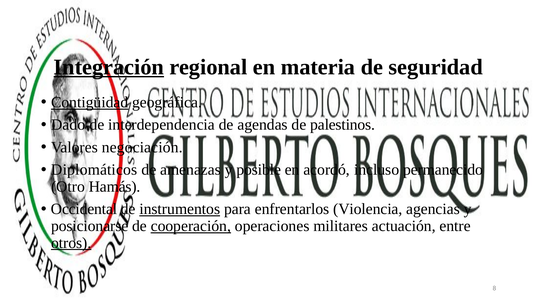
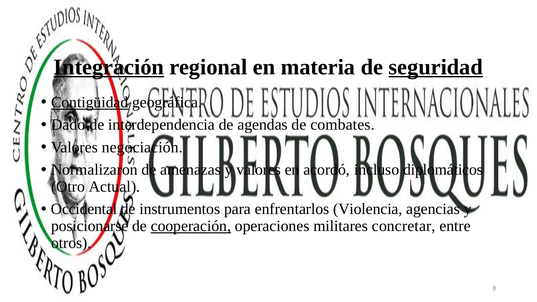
seguridad underline: none -> present
palestinos: palestinos -> combates
Diplomáticos: Diplomáticos -> Normalizaron
y posible: posible -> valores
permanecido: permanecido -> diplomáticos
Hamás: Hamás -> Actual
instrumentos underline: present -> none
actuación: actuación -> concretar
otros underline: present -> none
